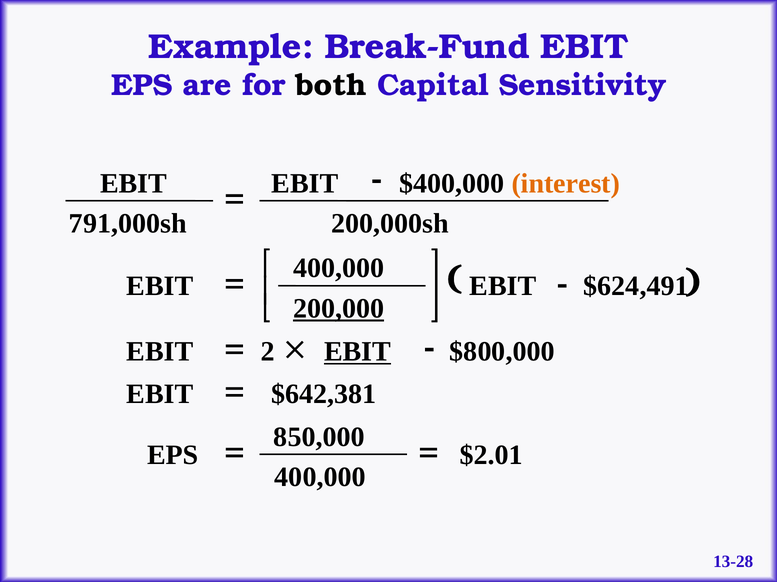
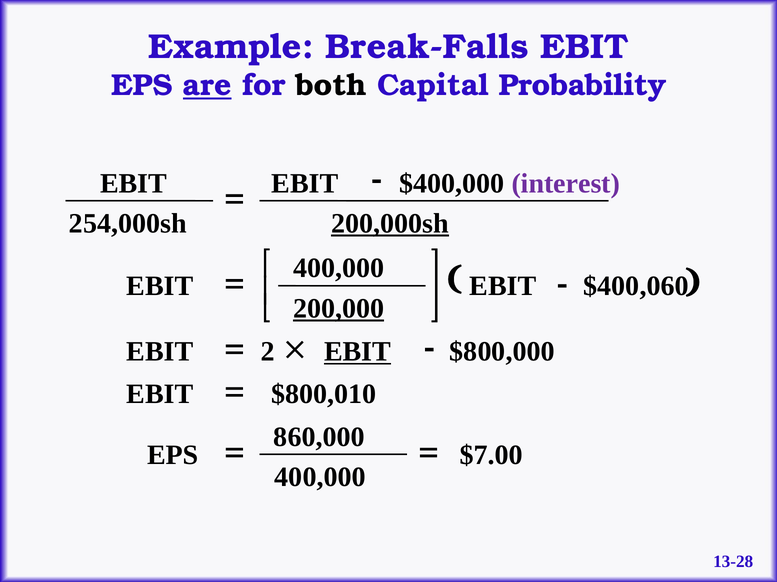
Break-Fund: Break-Fund -> Break-Falls
are underline: none -> present
Sensitivity: Sensitivity -> Probability
interest colour: orange -> purple
791,000sh: 791,000sh -> 254,000sh
200,000sh underline: none -> present
$624,491: $624,491 -> $400,060
$642,381: $642,381 -> $800,010
850,000: 850,000 -> 860,000
$2.01: $2.01 -> $7.00
